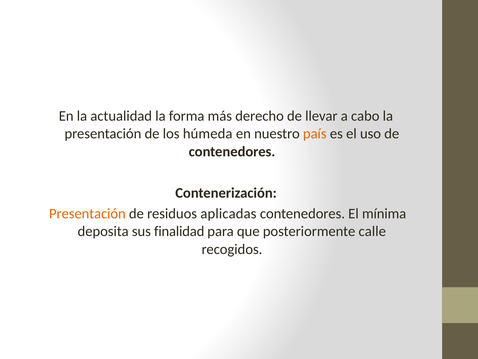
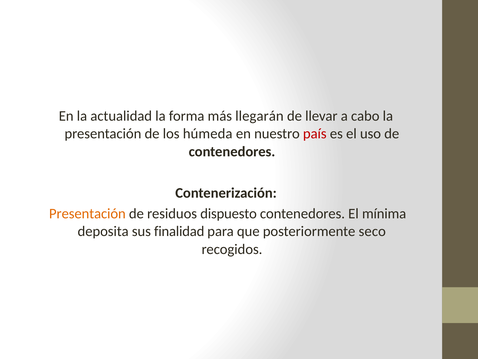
derecho: derecho -> llegarán
país colour: orange -> red
aplicadas: aplicadas -> dispuesto
calle: calle -> seco
